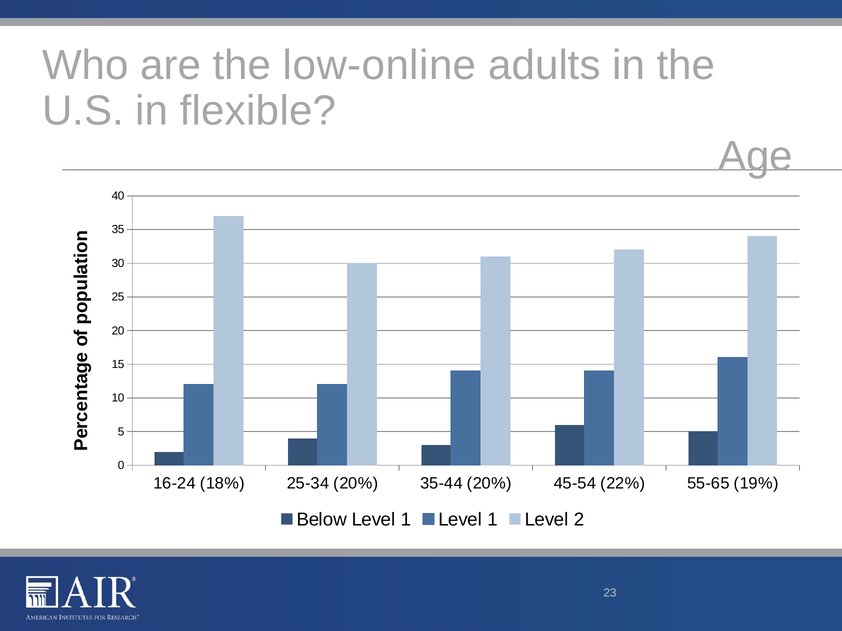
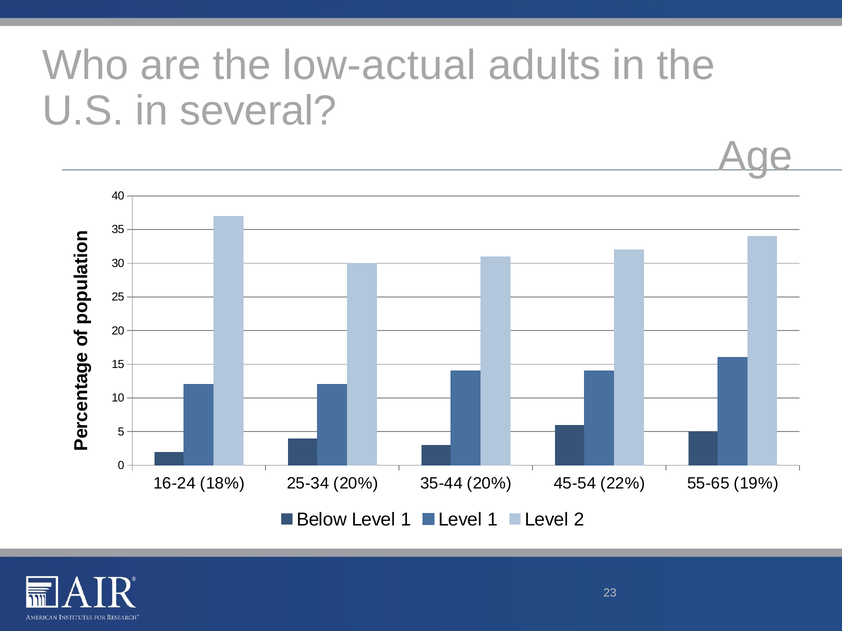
low-online: low-online -> low-actual
flexible: flexible -> several
